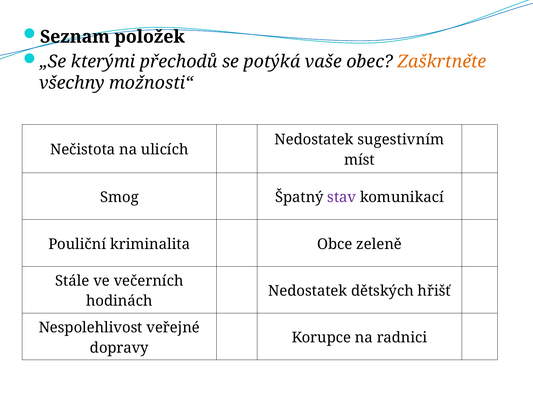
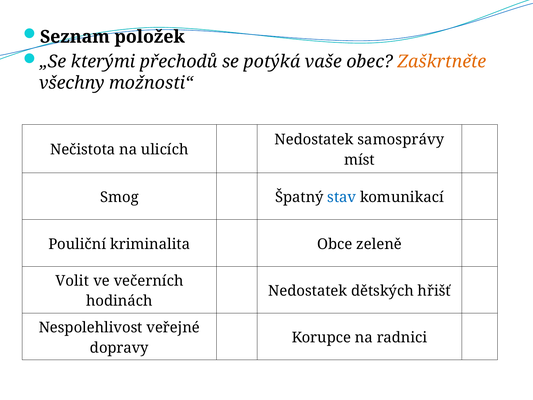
sugestivním: sugestivním -> samosprávy
stav colour: purple -> blue
Stále: Stále -> Volit
